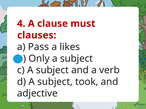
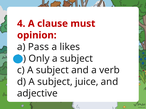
clauses: clauses -> opinion
took: took -> juice
